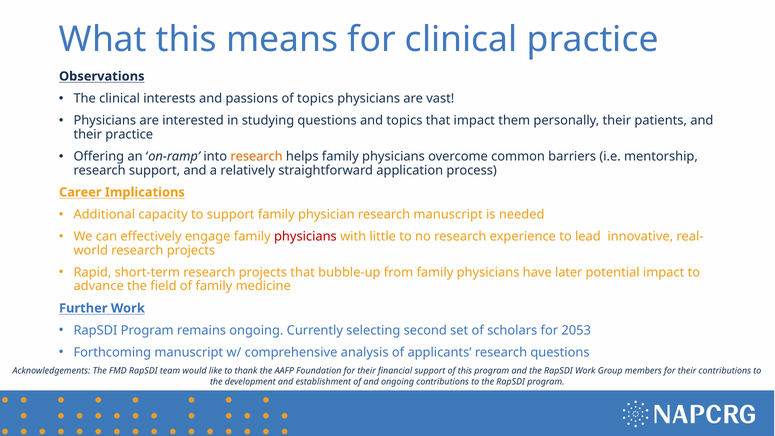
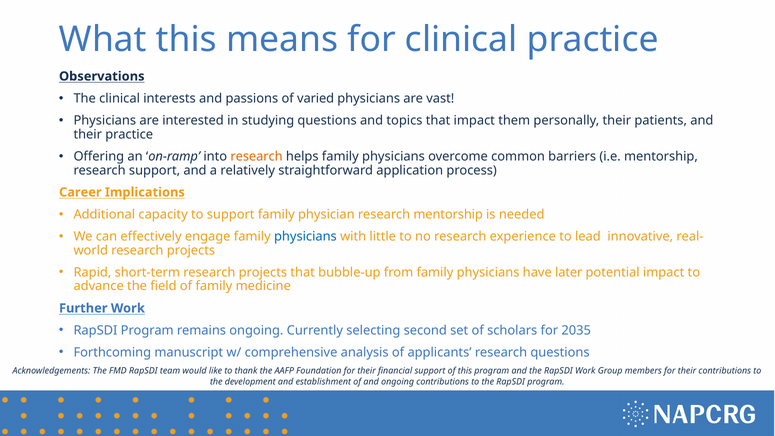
of topics: topics -> varied
research manuscript: manuscript -> mentorship
physicians at (305, 236) colour: red -> blue
2053: 2053 -> 2035
